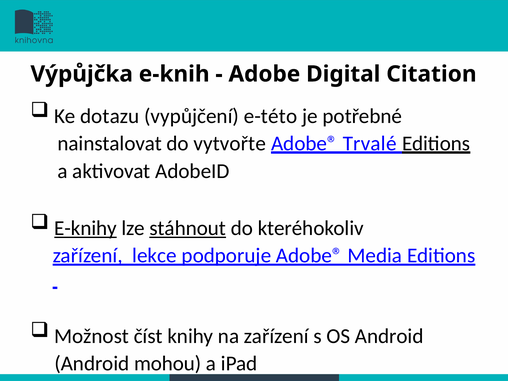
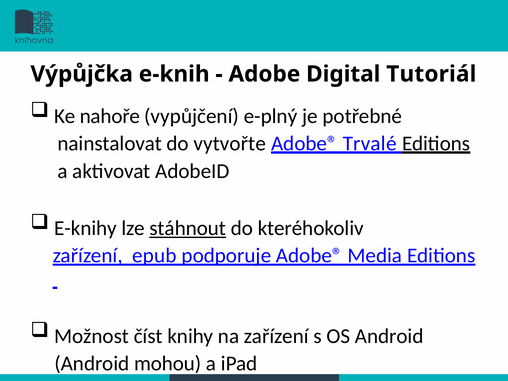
Citation: Citation -> Tutoriál
dotazu: dotazu -> nahoře
e-této: e-této -> e-plný
E-knihy underline: present -> none
lekce: lekce -> epub
